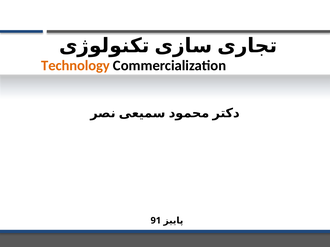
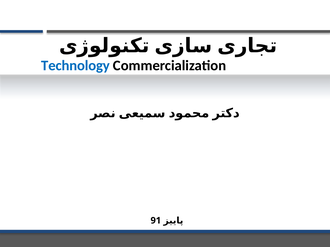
Technology colour: orange -> blue
